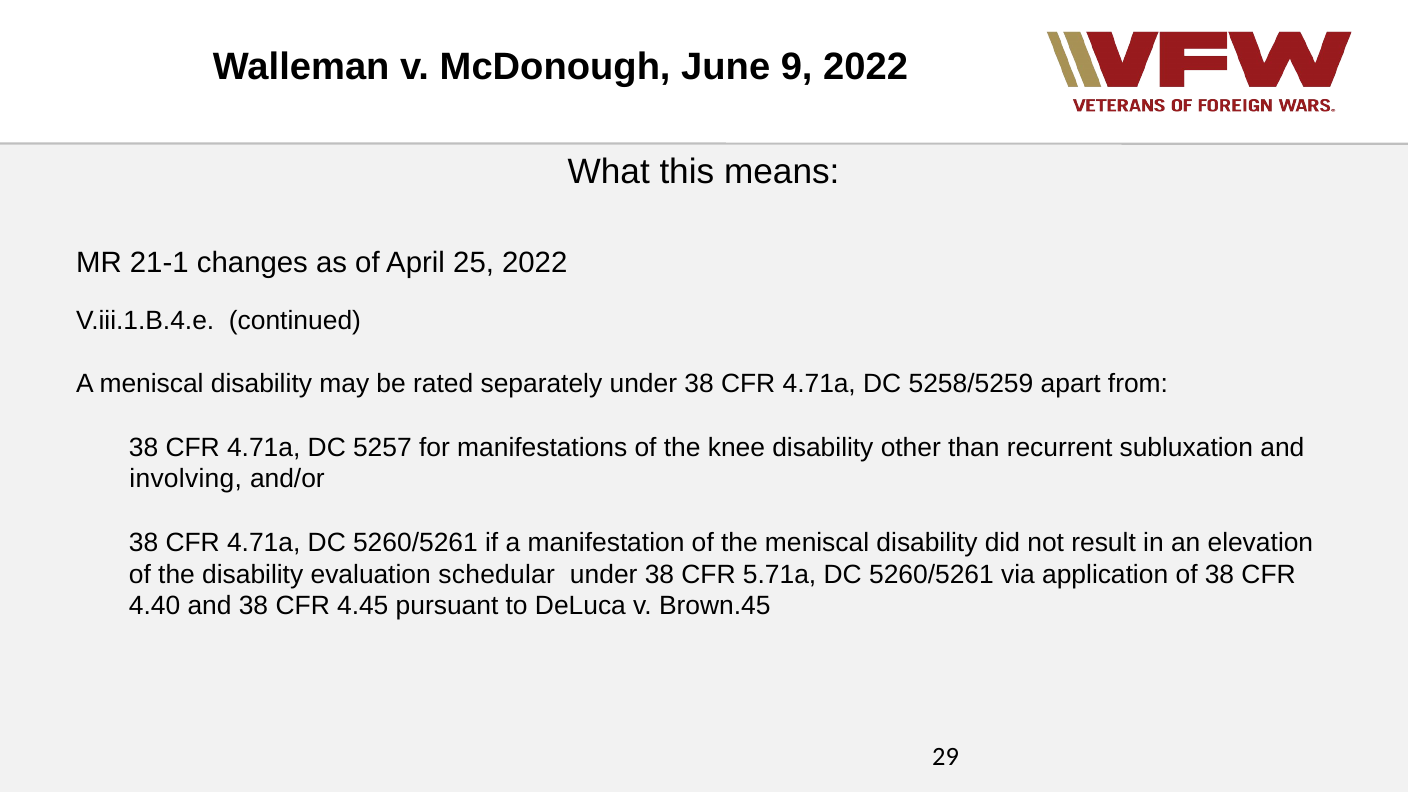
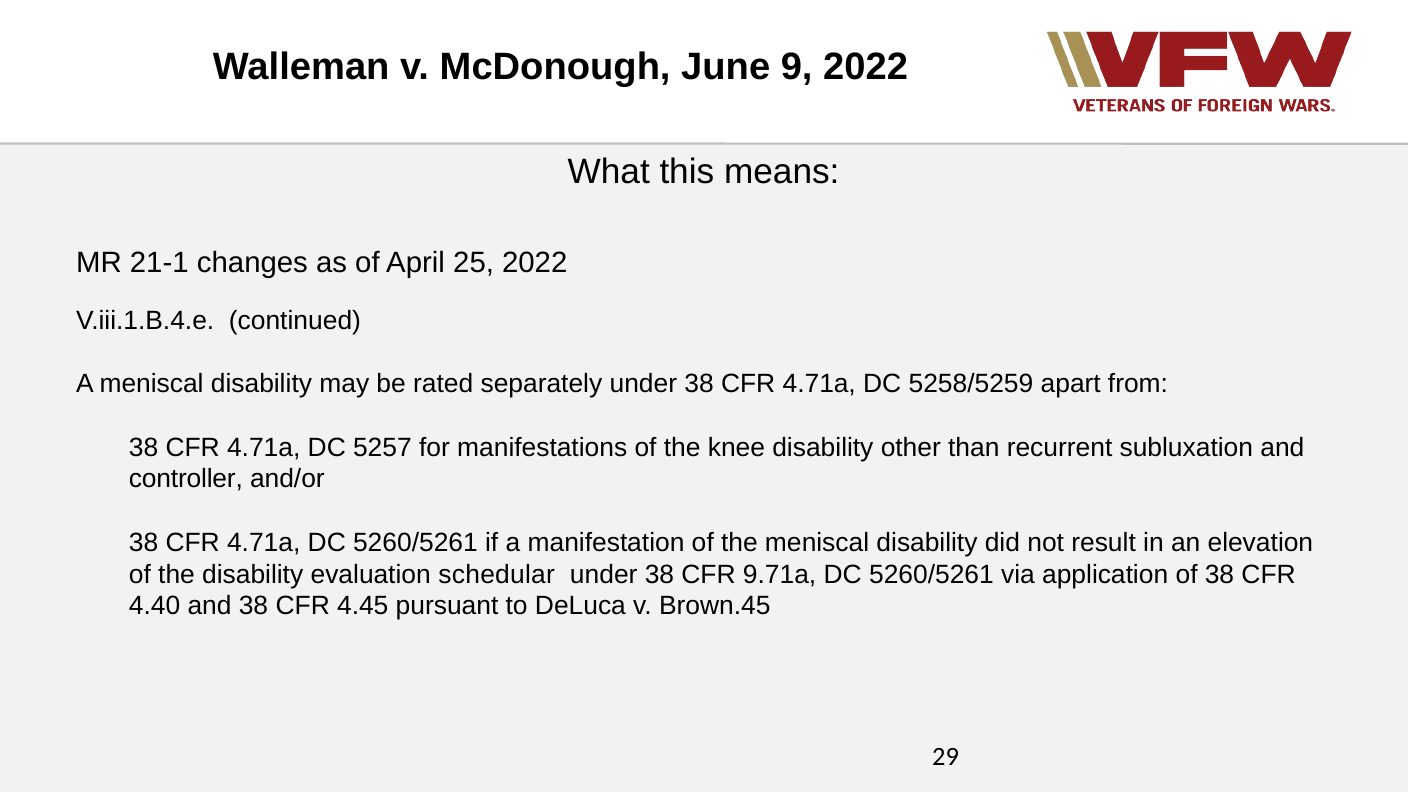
involving: involving -> controller
5.71a: 5.71a -> 9.71a
